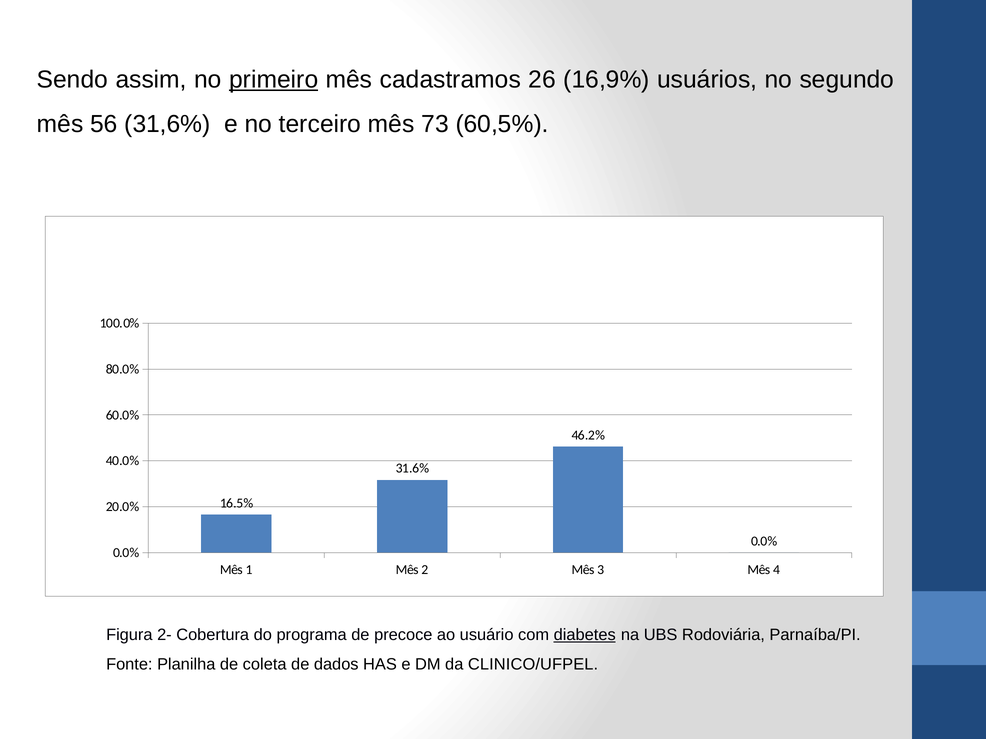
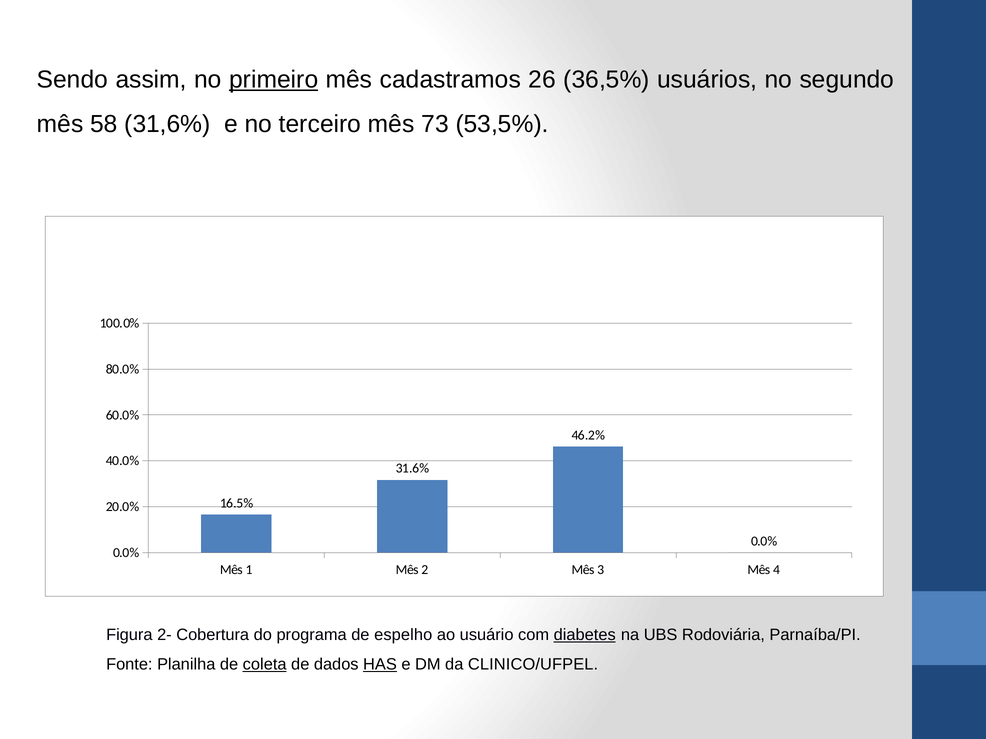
16,9%: 16,9% -> 36,5%
56: 56 -> 58
60,5%: 60,5% -> 53,5%
precoce: precoce -> espelho
coleta underline: none -> present
HAS underline: none -> present
